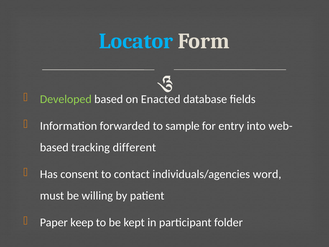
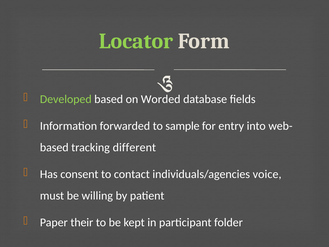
Locator colour: light blue -> light green
Enacted: Enacted -> Worded
word: word -> voice
keep: keep -> their
